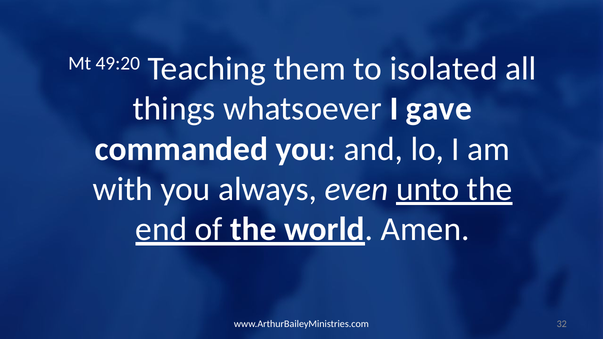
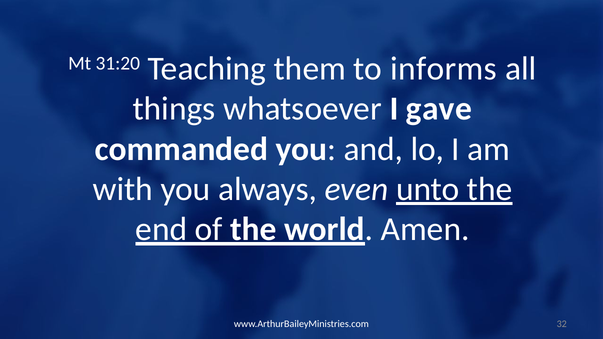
49:20: 49:20 -> 31:20
isolated: isolated -> informs
